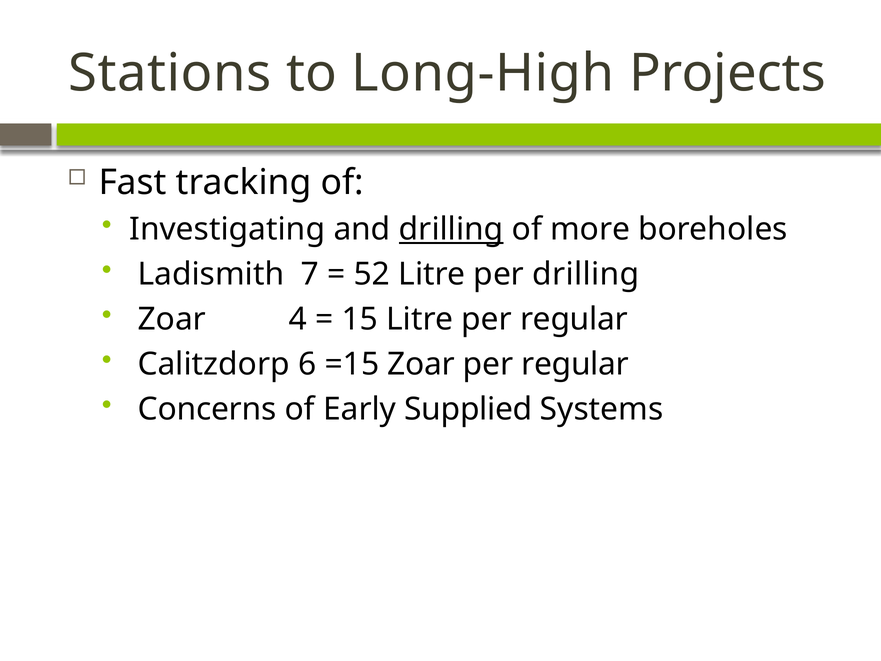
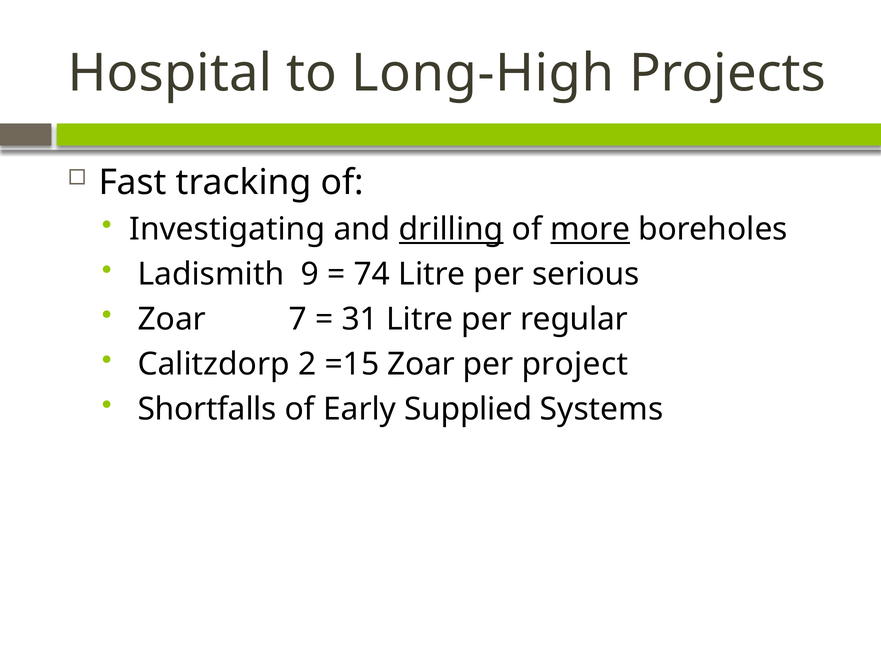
Stations: Stations -> Hospital
more underline: none -> present
7: 7 -> 9
52: 52 -> 74
per drilling: drilling -> serious
4: 4 -> 7
15: 15 -> 31
6: 6 -> 2
regular at (575, 364): regular -> project
Concerns: Concerns -> Shortfalls
